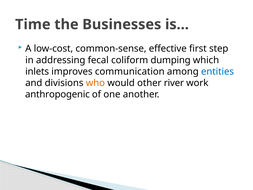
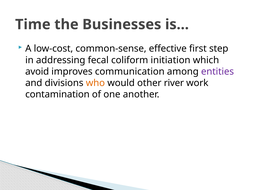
dumping: dumping -> initiation
inlets: inlets -> avoid
entities colour: blue -> purple
anthropogenic: anthropogenic -> contamination
